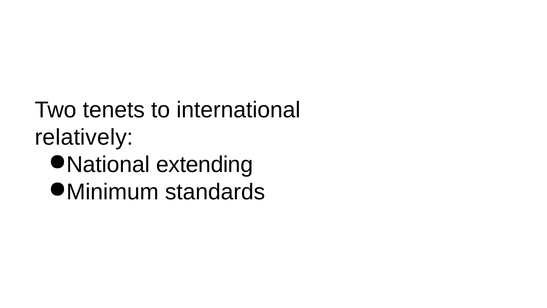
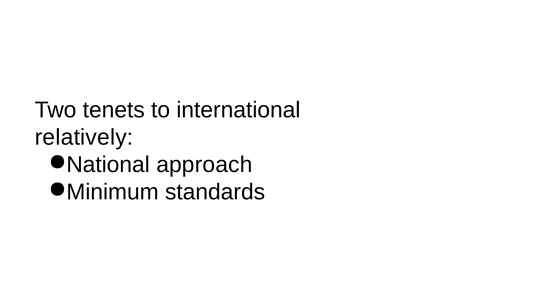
extending: extending -> approach
